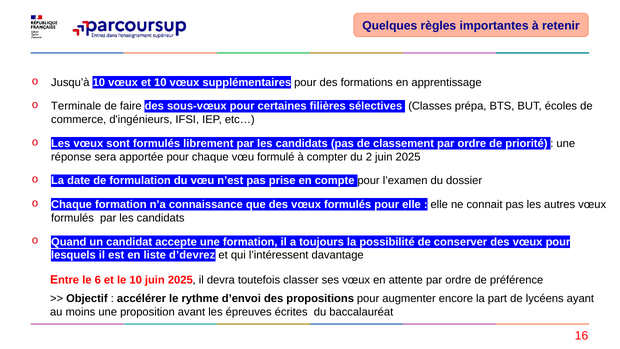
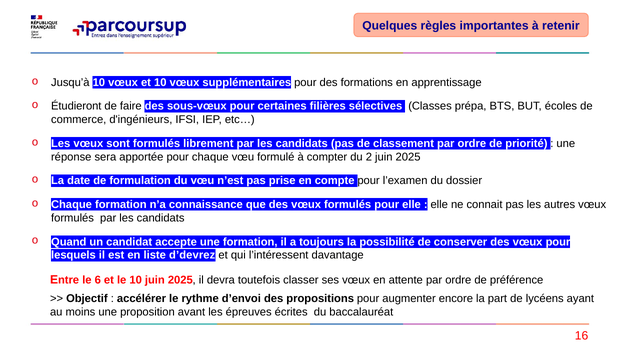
Terminale: Terminale -> Étudieront
